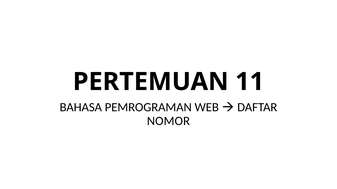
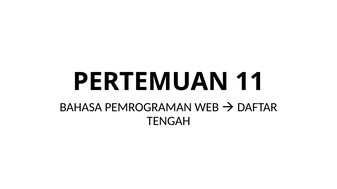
NOMOR: NOMOR -> TENGAH
